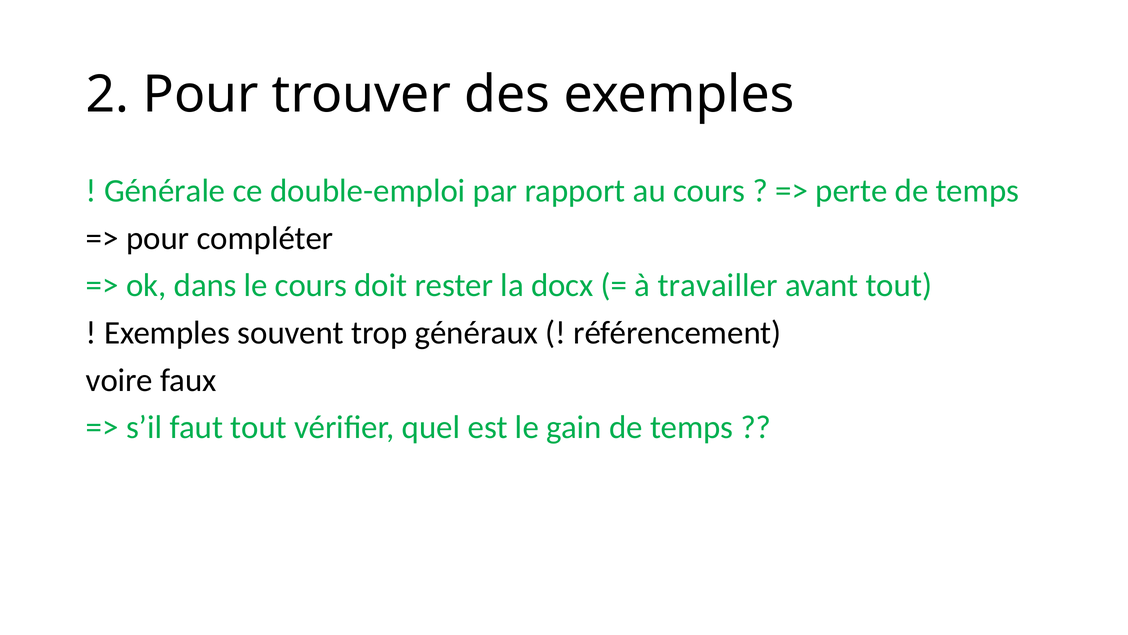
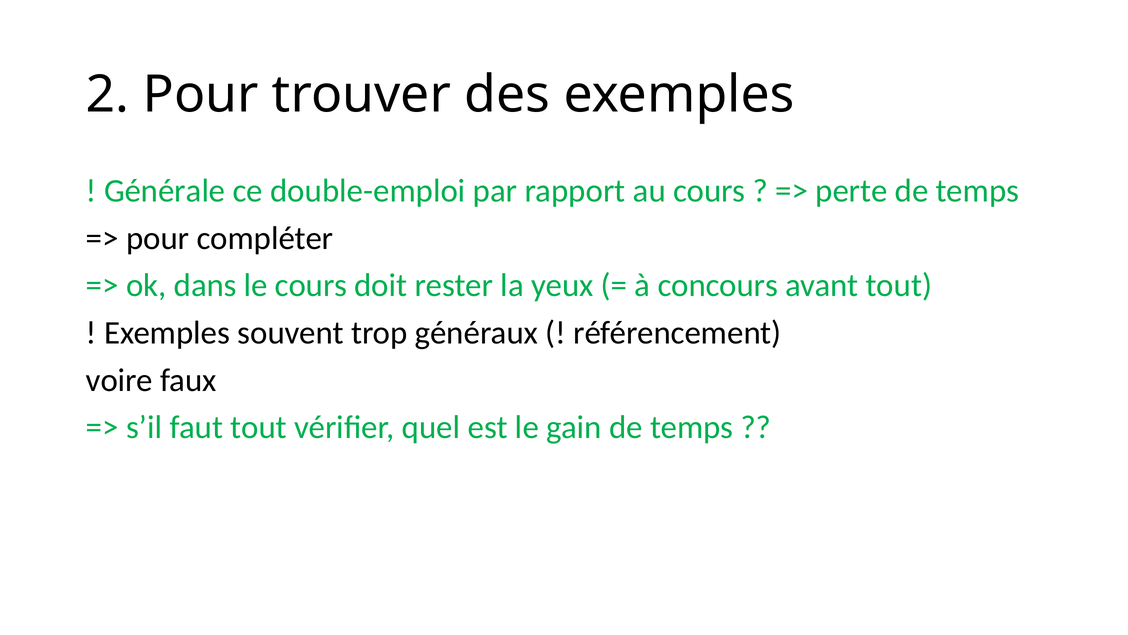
docx: docx -> yeux
travailler: travailler -> concours
